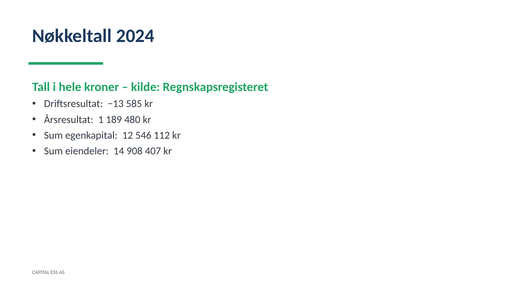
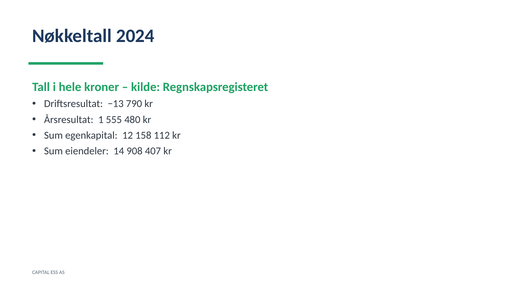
585: 585 -> 790
189: 189 -> 555
546: 546 -> 158
